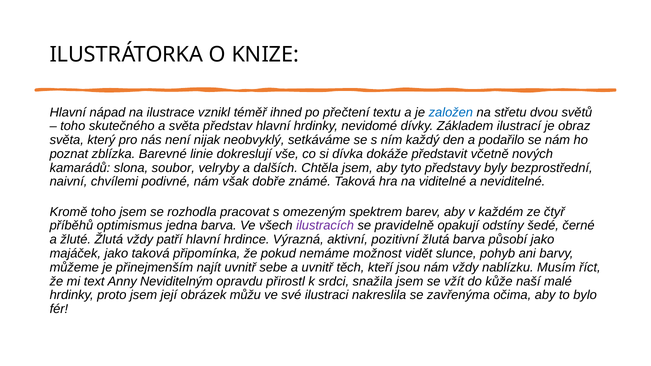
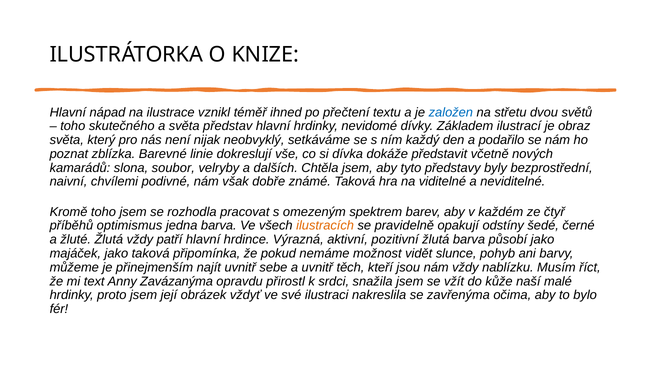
ilustracích colour: purple -> orange
Neviditelným: Neviditelným -> Zavázanýma
můžu: můžu -> vždyť
